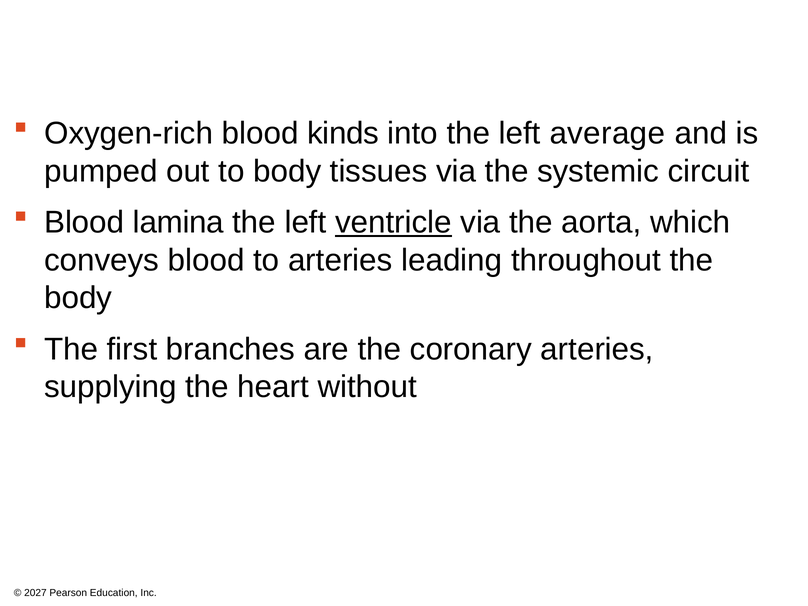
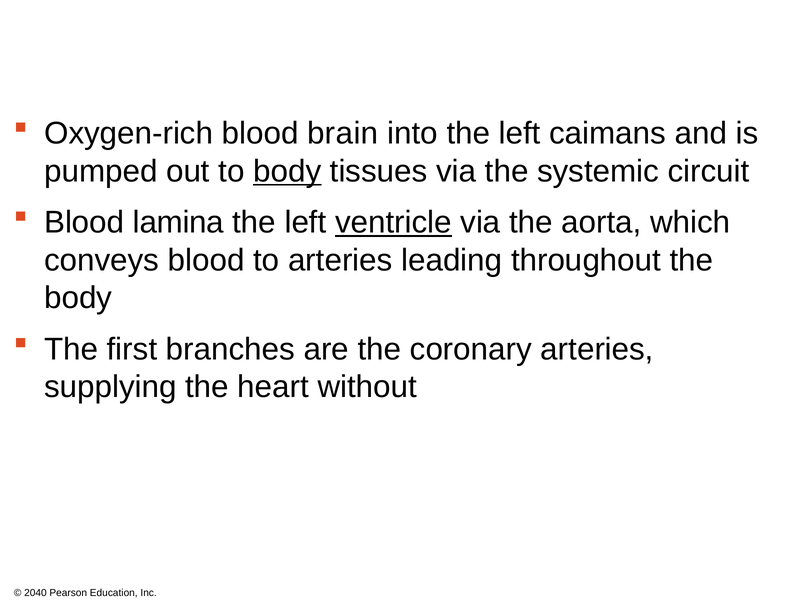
kinds: kinds -> brain
average: average -> caimans
body at (287, 171) underline: none -> present
2027: 2027 -> 2040
